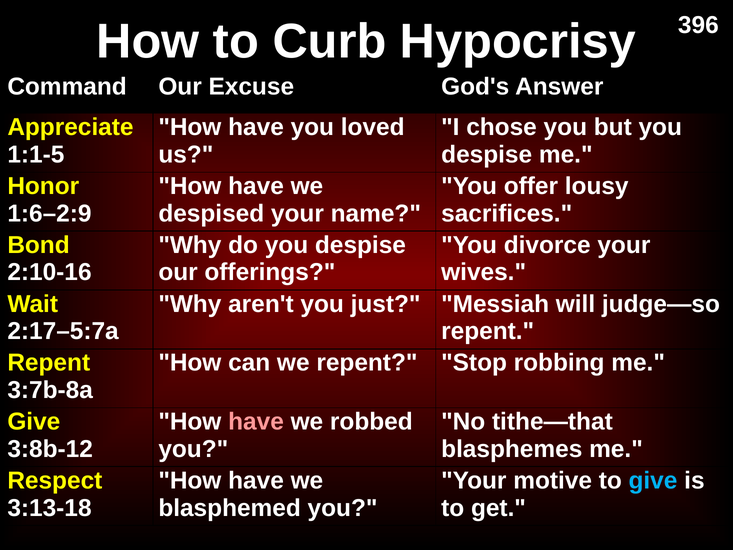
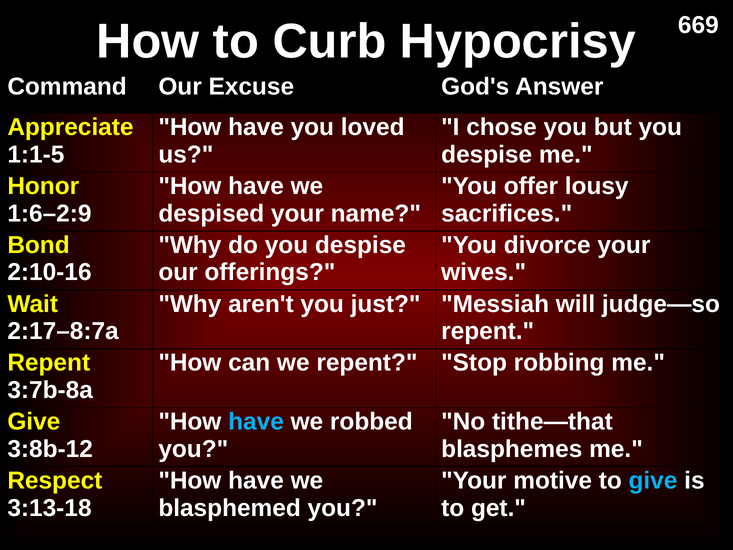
396: 396 -> 669
2:17–5:7a: 2:17–5:7a -> 2:17–8:7a
have at (256, 422) colour: pink -> light blue
